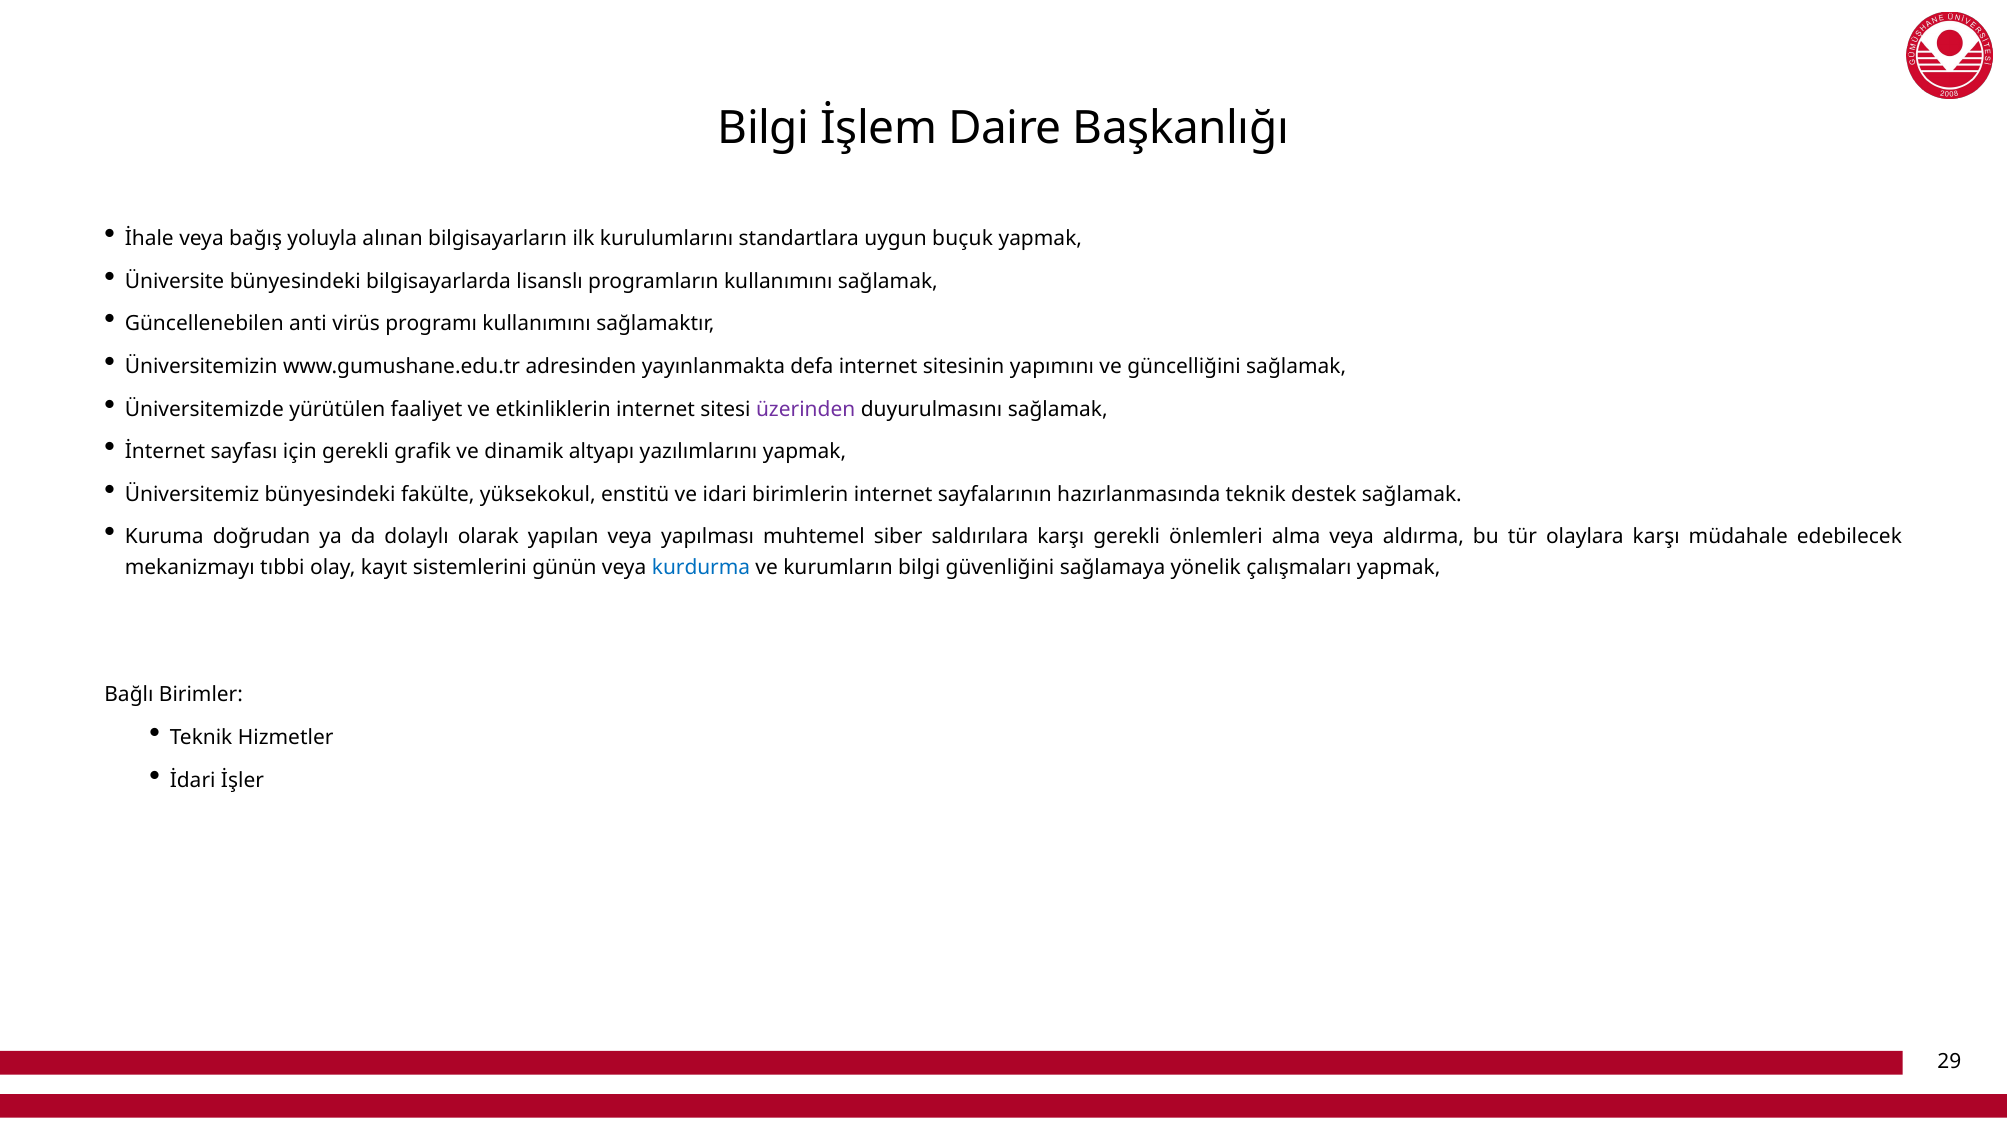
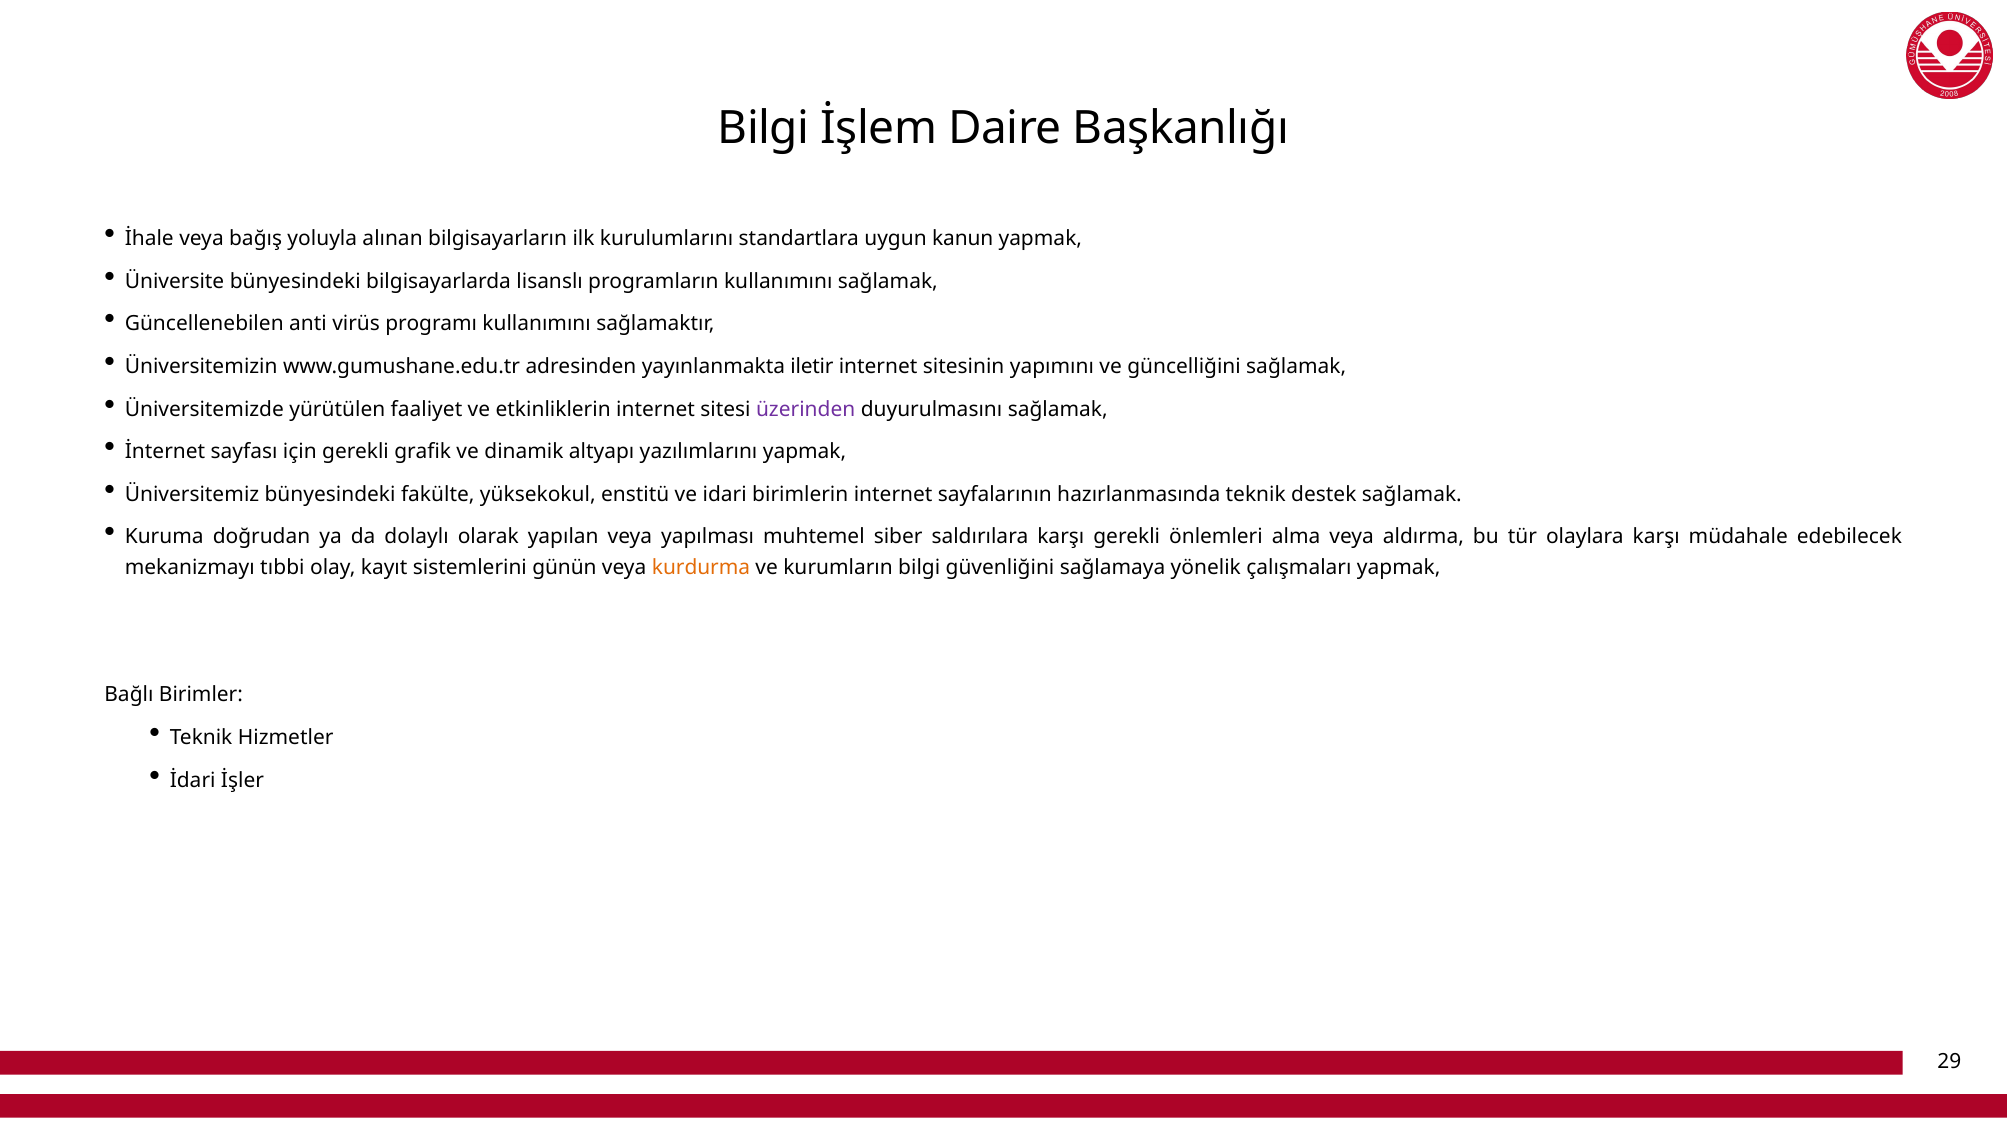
buçuk: buçuk -> kanun
defa: defa -> iletir
kurdurma colour: blue -> orange
